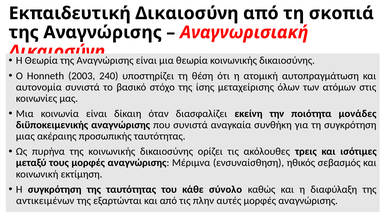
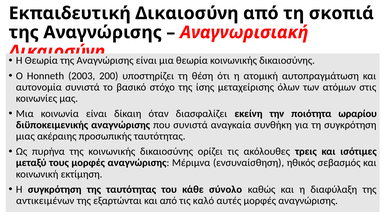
240: 240 -> 200
μονάδες: μονάδες -> ωραρίου
πλην: πλην -> καλό
